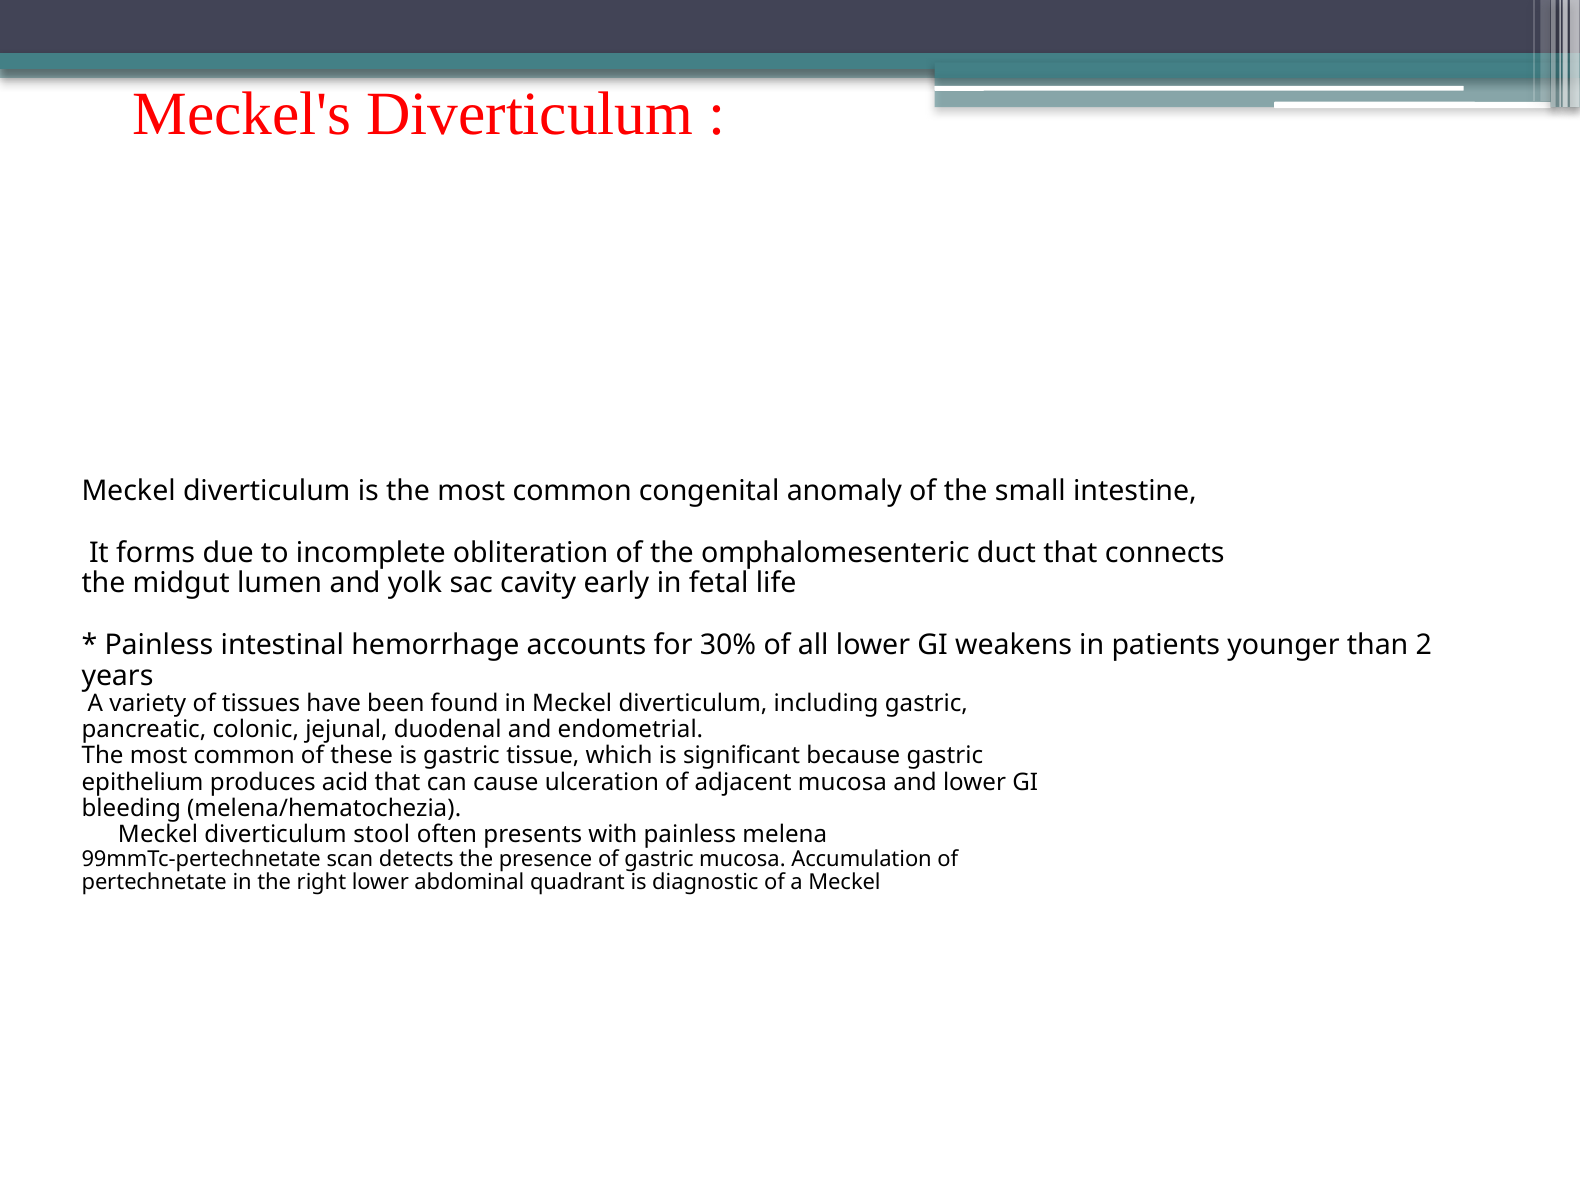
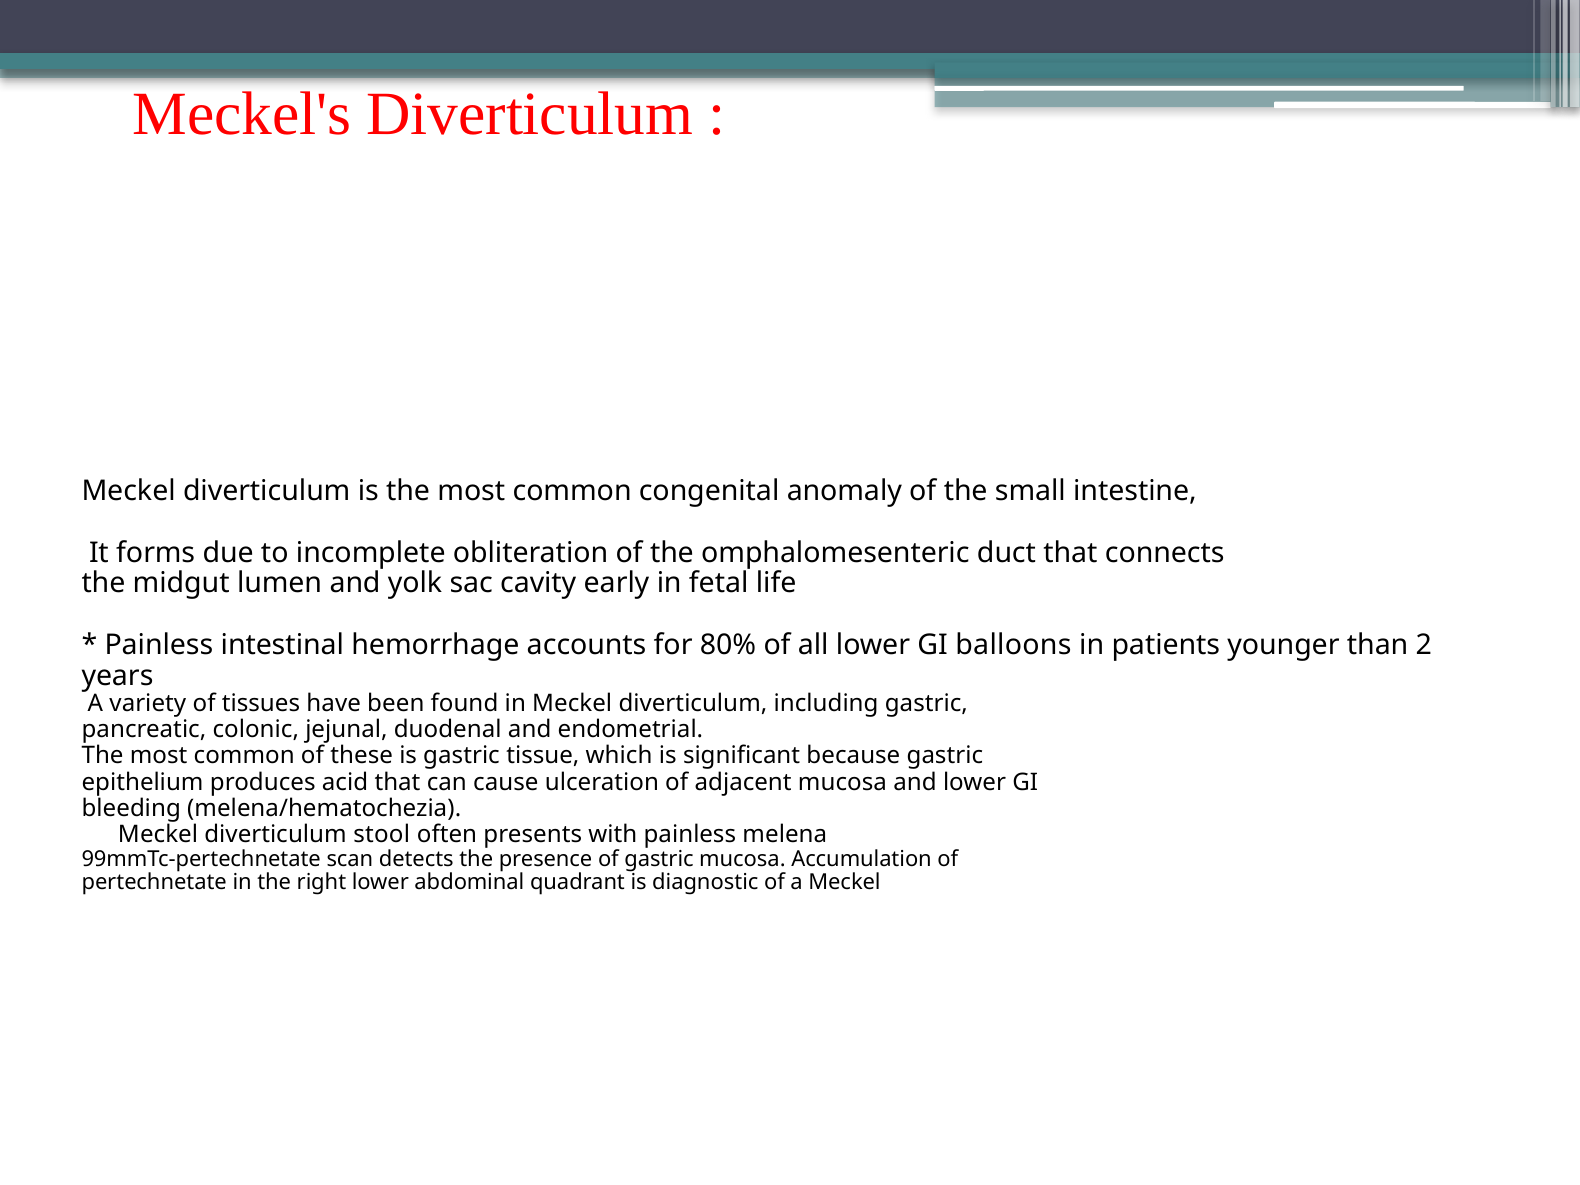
30%: 30% -> 80%
weakens: weakens -> balloons
